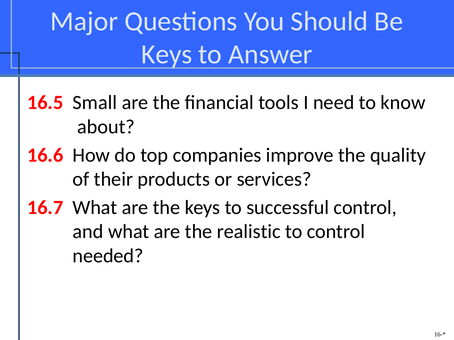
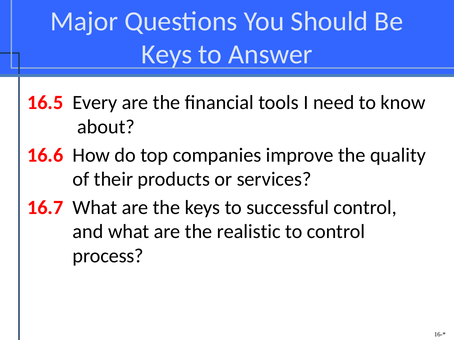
Small: Small -> Every
needed: needed -> process
